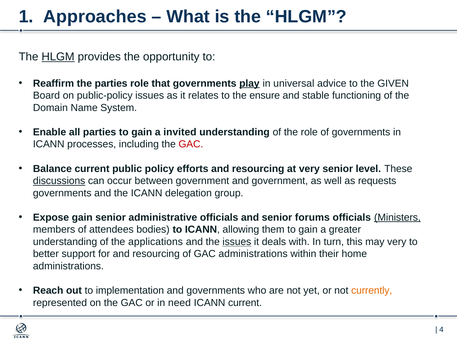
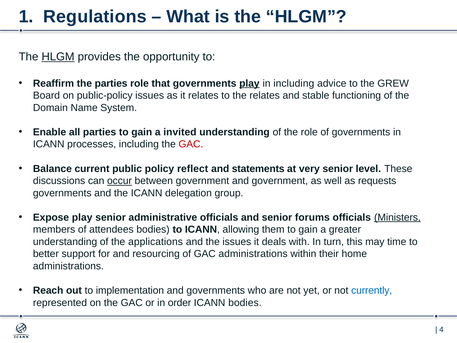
Approaches: Approaches -> Regulations
in universal: universal -> including
GIVEN: GIVEN -> GREW
the ensure: ensure -> relates
efforts: efforts -> reflect
resourcing at (258, 169): resourcing -> statements
discussions underline: present -> none
occur underline: none -> present
Expose gain: gain -> play
issues at (237, 242) underline: present -> none
may very: very -> time
currently colour: orange -> blue
need: need -> order
ICANN current: current -> bodies
